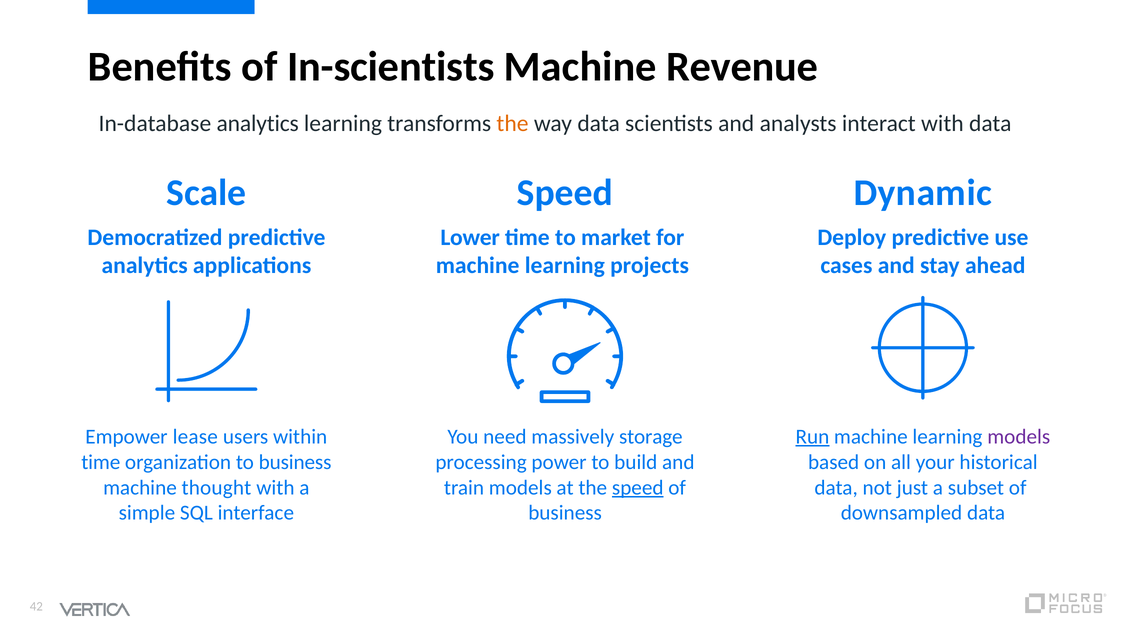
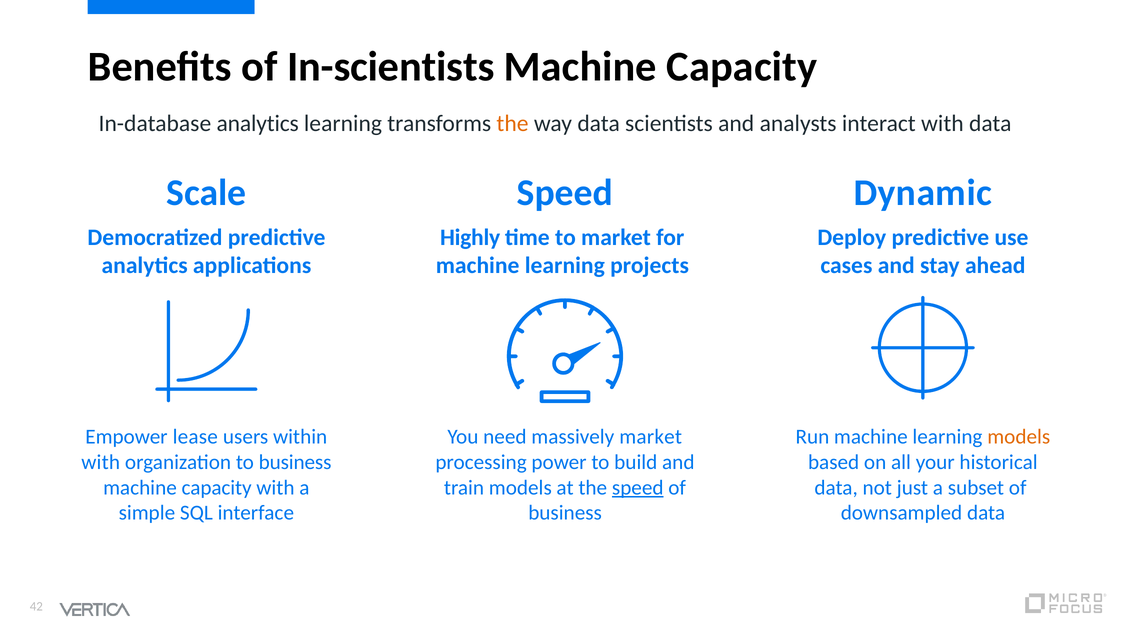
Revenue at (742, 67): Revenue -> Capacity
Lower: Lower -> Highly
massively storage: storage -> market
Run underline: present -> none
models at (1019, 437) colour: purple -> orange
time at (101, 462): time -> with
thought at (216, 488): thought -> capacity
